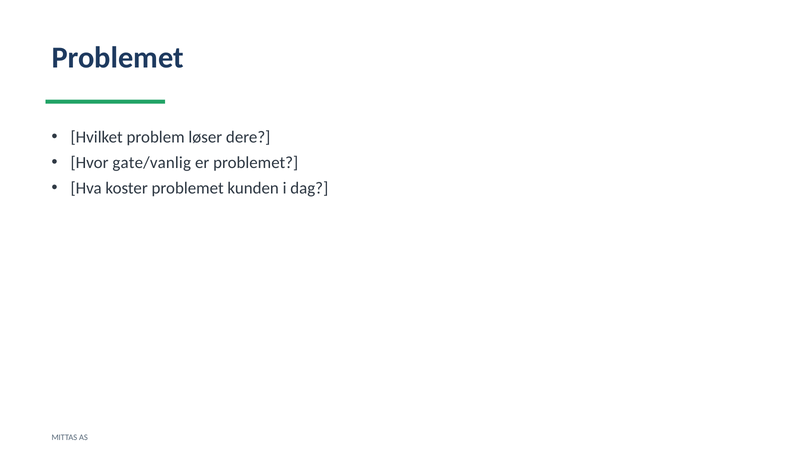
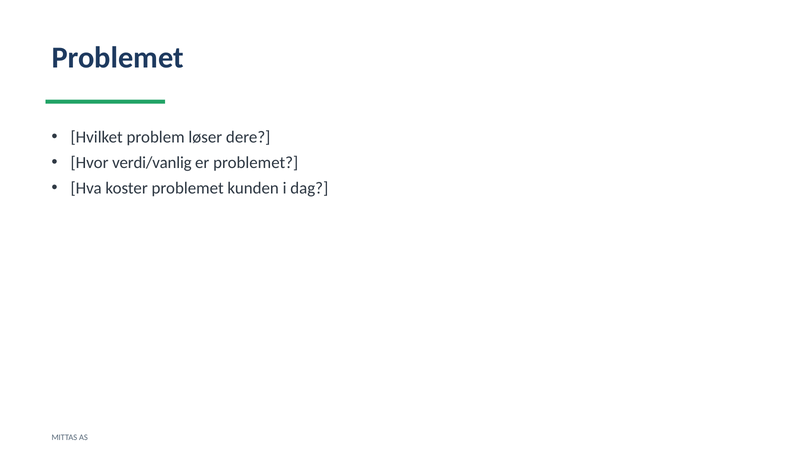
gate/vanlig: gate/vanlig -> verdi/vanlig
